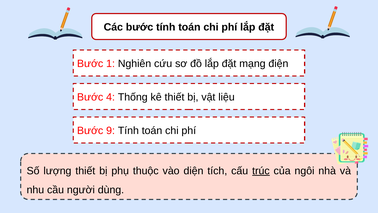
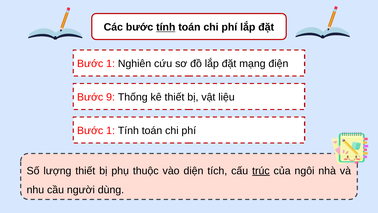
tính at (166, 27) underline: none -> present
4: 4 -> 9
9 at (111, 130): 9 -> 1
